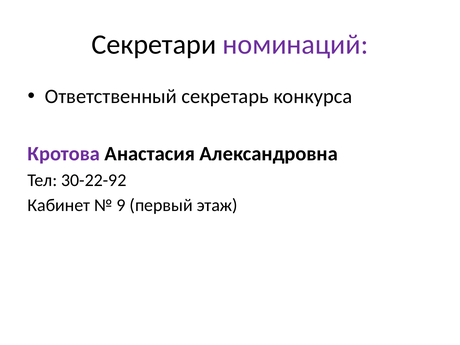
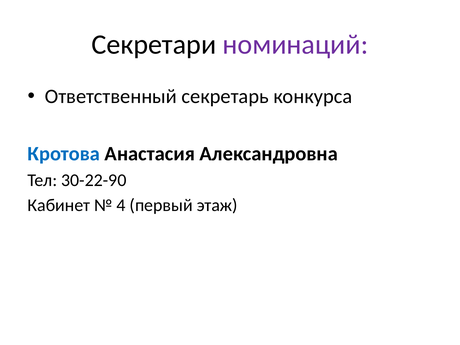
Кротова colour: purple -> blue
30-22-92: 30-22-92 -> 30-22-90
9: 9 -> 4
